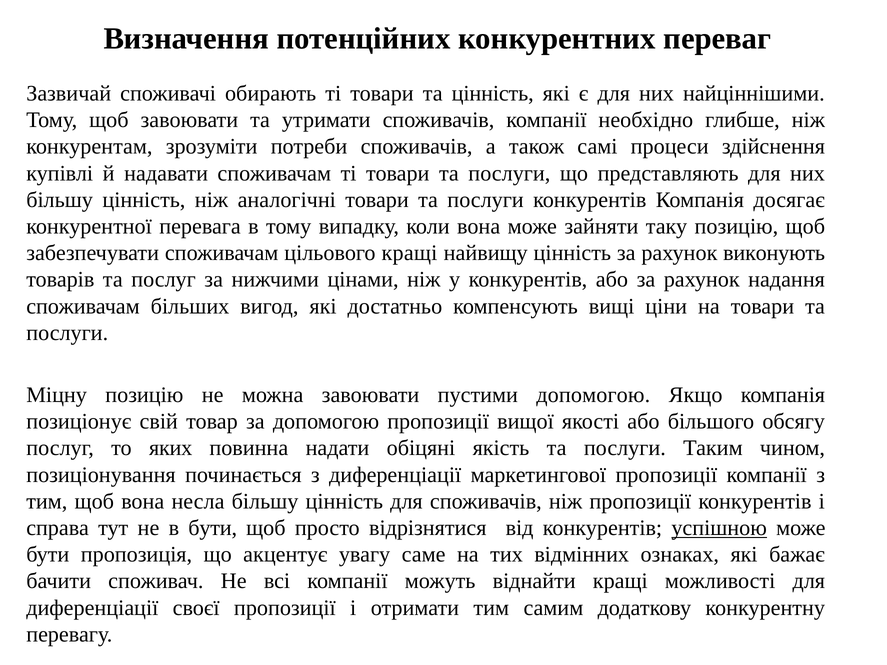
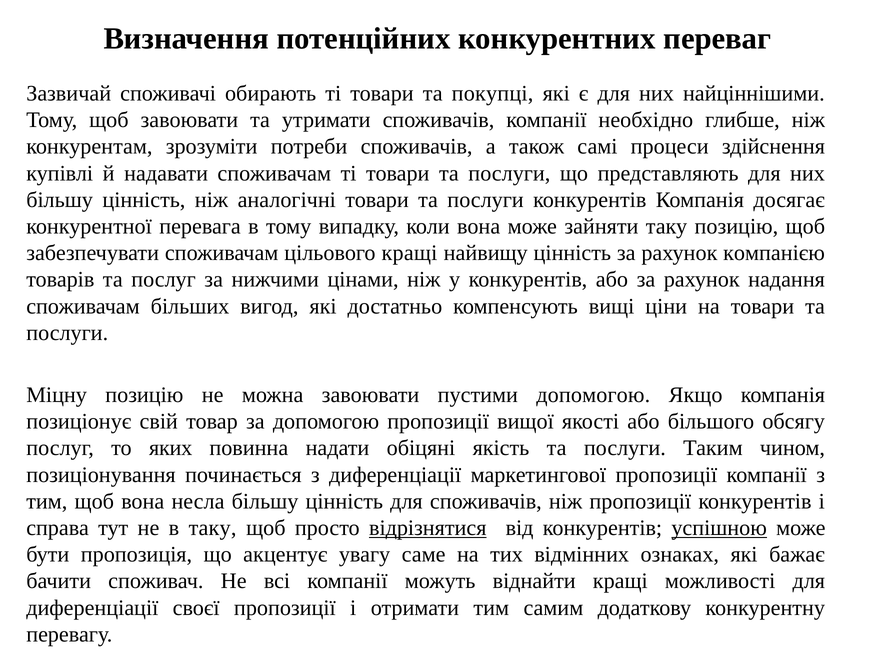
та цінність: цінність -> покупці
виконують: виконують -> компанією
в бути: бути -> таку
відрізнятися underline: none -> present
